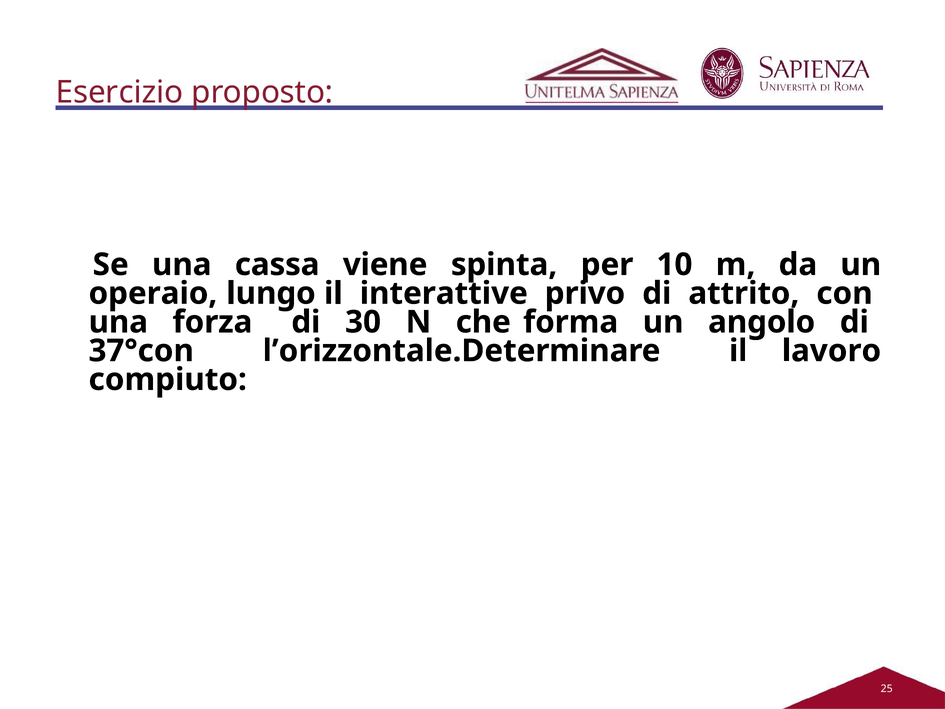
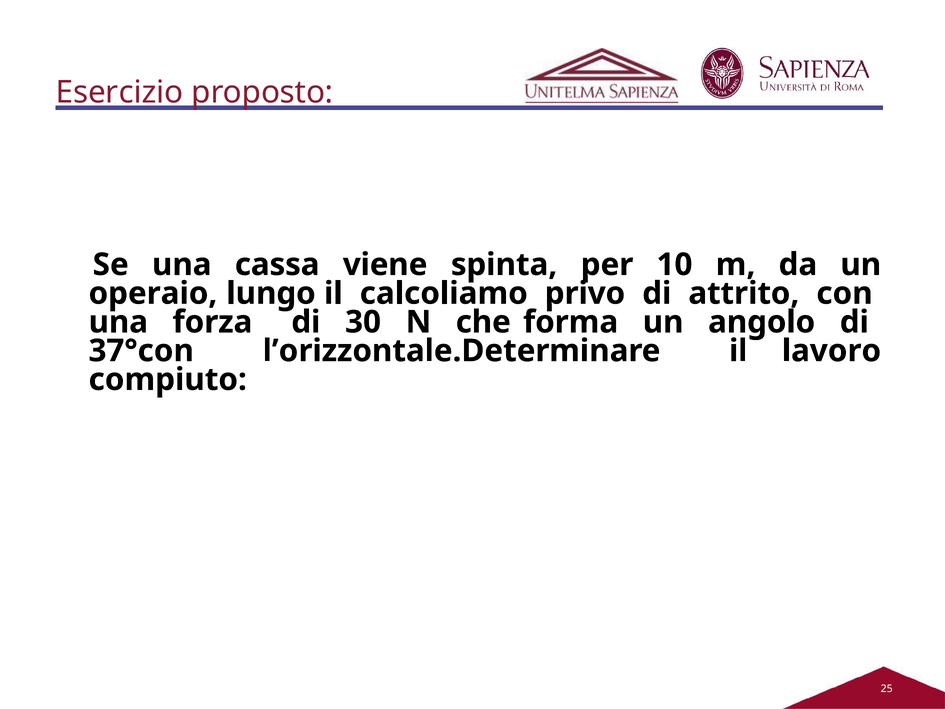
interattive: interattive -> calcoliamo
